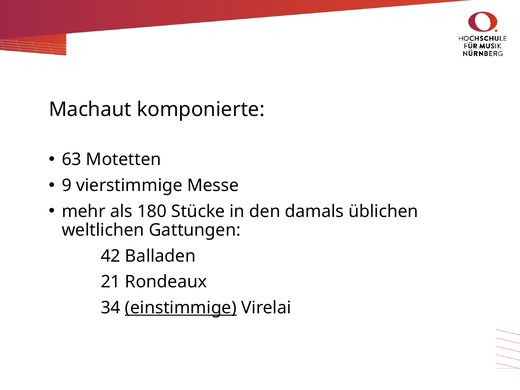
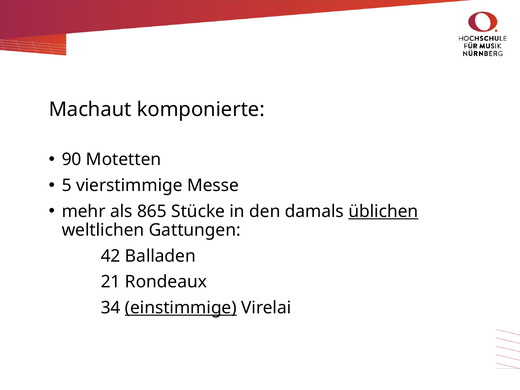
63: 63 -> 90
9: 9 -> 5
180: 180 -> 865
üblichen underline: none -> present
